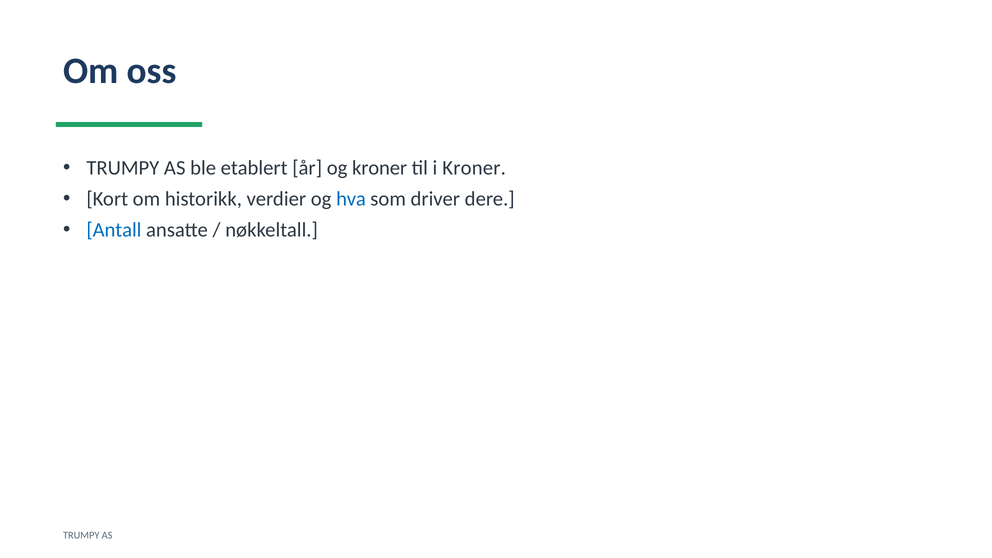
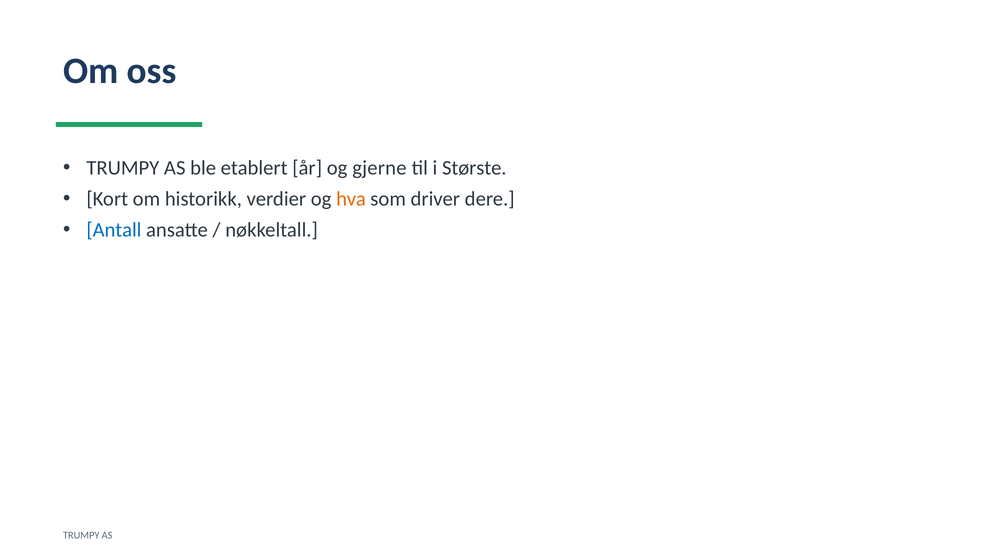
og kroner: kroner -> gjerne
i Kroner: Kroner -> Største
hva colour: blue -> orange
